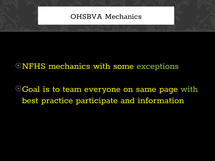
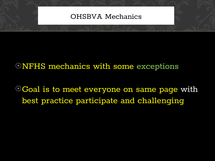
team: team -> meet
with at (189, 89) colour: light green -> white
information: information -> challenging
